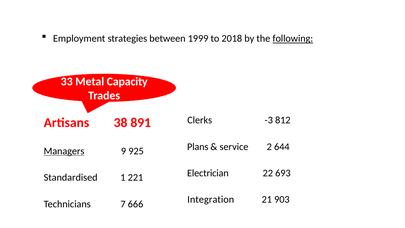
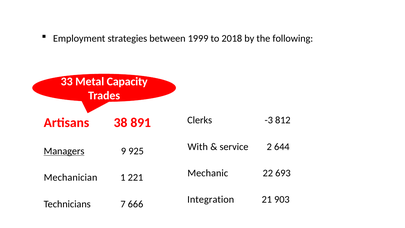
following underline: present -> none
Plans: Plans -> With
Electrician: Electrician -> Mechanic
Standardised: Standardised -> Mechanician
